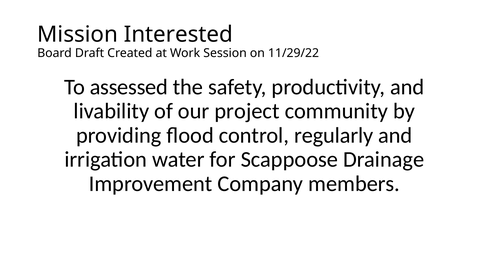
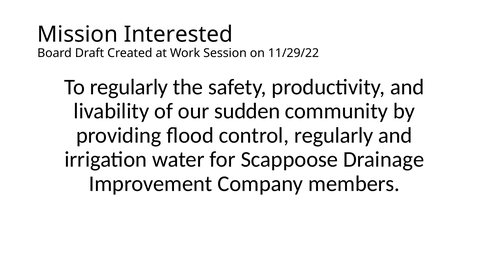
To assessed: assessed -> regularly
project: project -> sudden
